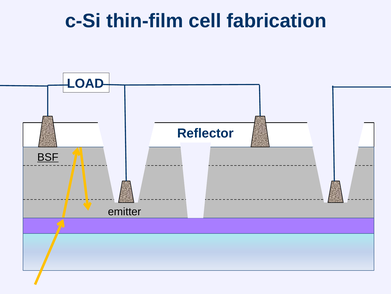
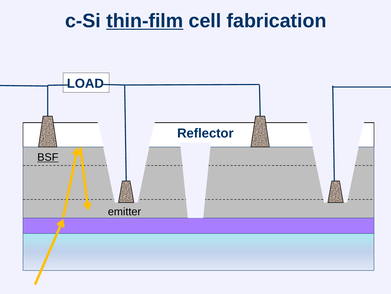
thin-film underline: none -> present
